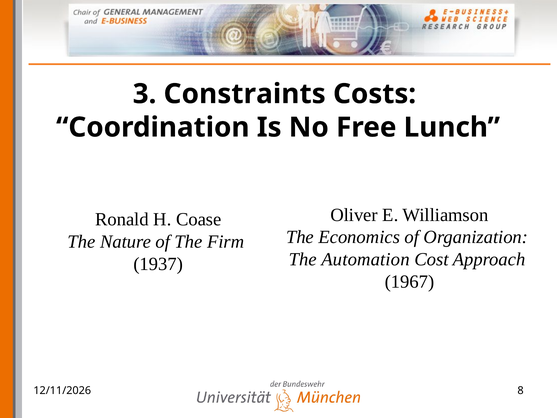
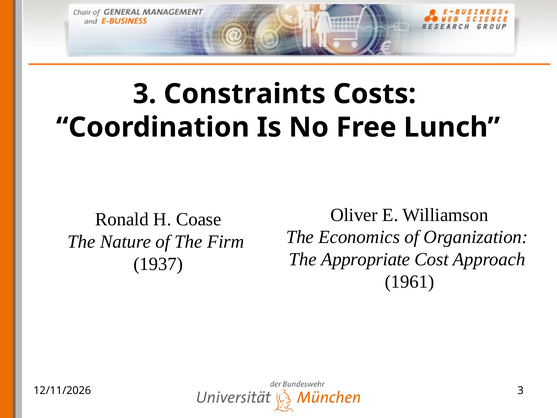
Automation: Automation -> Appropriate
1967: 1967 -> 1961
8 at (521, 390): 8 -> 3
